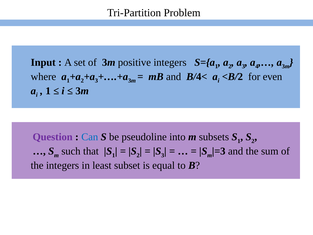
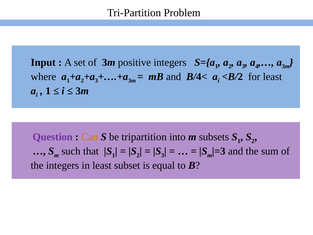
for even: even -> least
Can colour: blue -> orange
pseudoline: pseudoline -> tripartition
